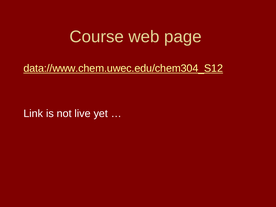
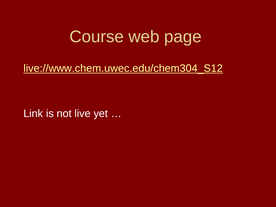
data://www.chem.uwec.edu/chem304_S12: data://www.chem.uwec.edu/chem304_S12 -> live://www.chem.uwec.edu/chem304_S12
